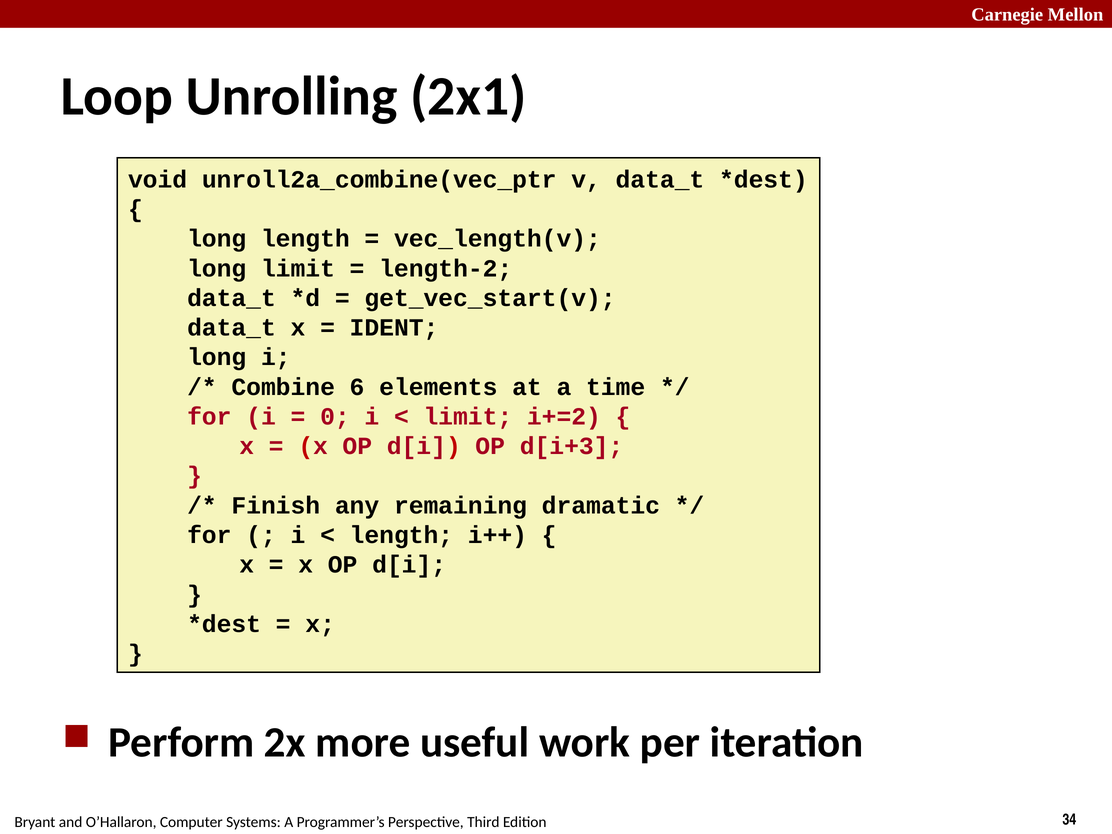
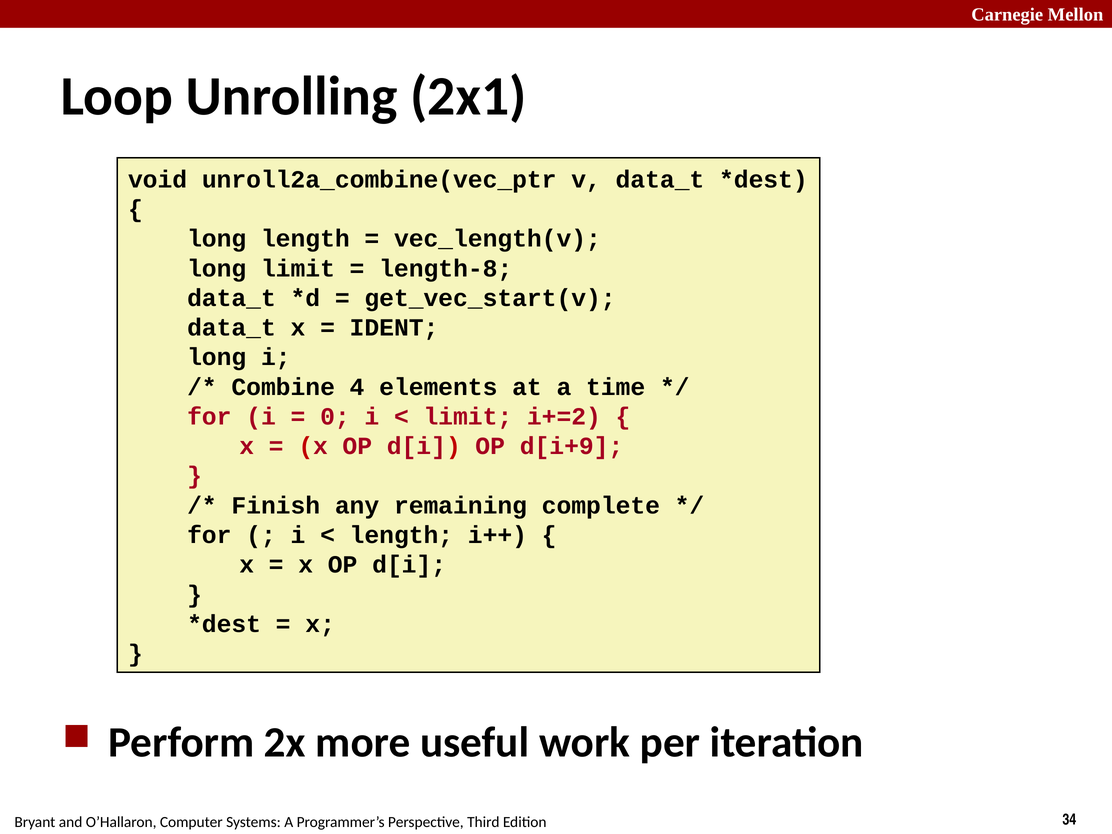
length-2: length-2 -> length-8
6: 6 -> 4
d[i+3: d[i+3 -> d[i+9
dramatic: dramatic -> complete
